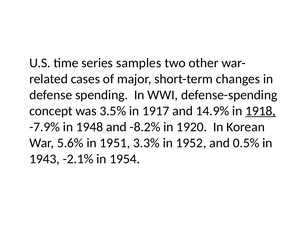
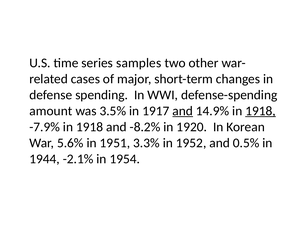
concept: concept -> amount
and at (183, 111) underline: none -> present
-7.9% in 1948: 1948 -> 1918
1943: 1943 -> 1944
